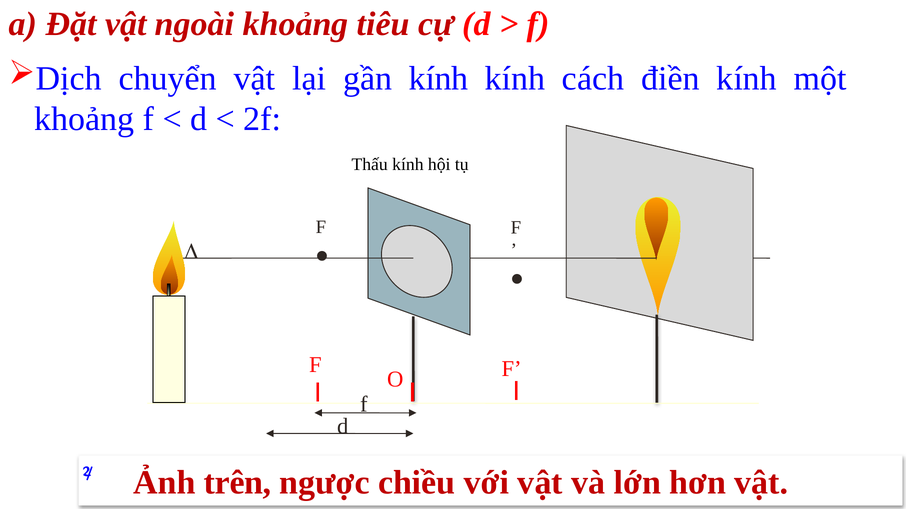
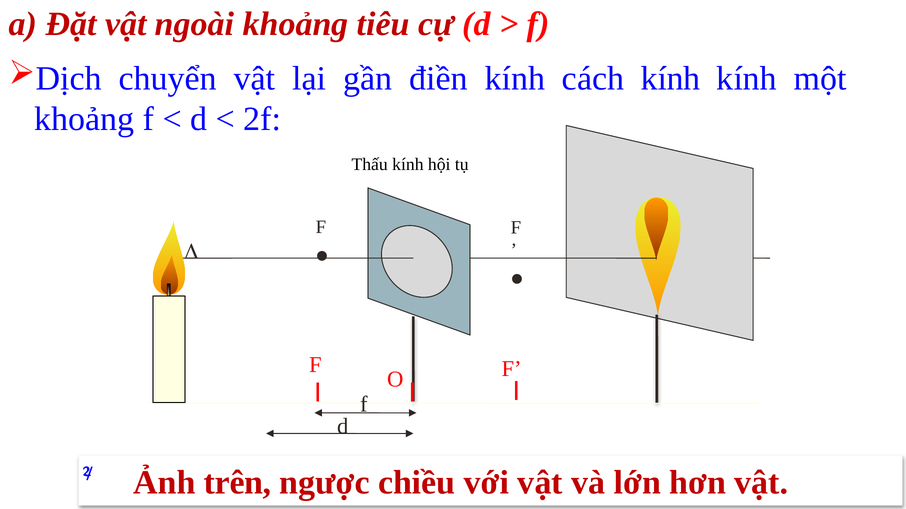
gần kính: kính -> điền
cách điền: điền -> kính
